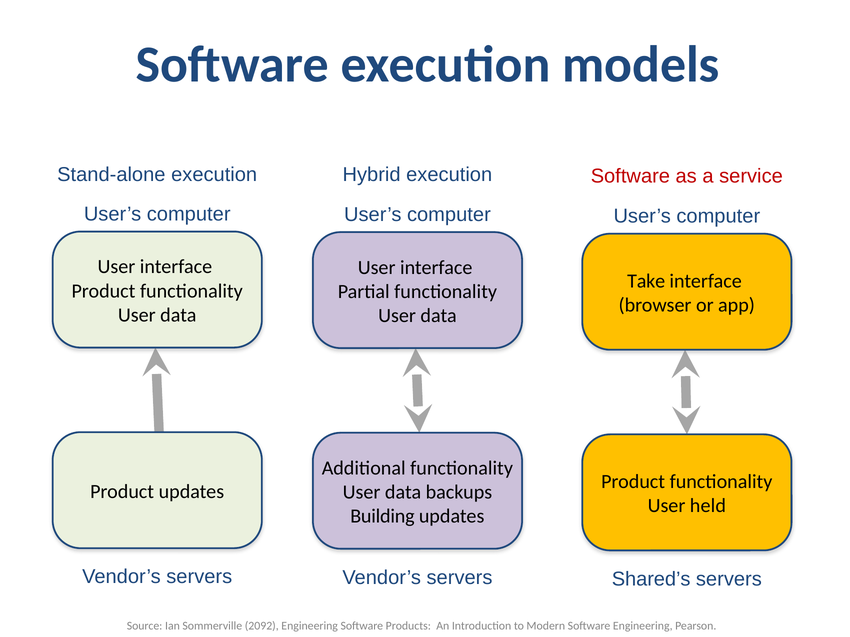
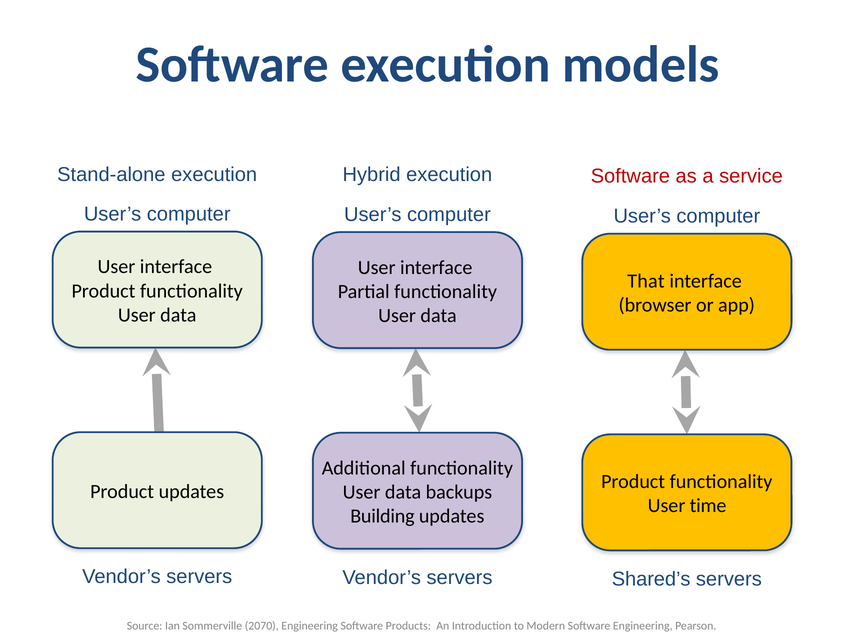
Take: Take -> That
held: held -> time
2092: 2092 -> 2070
